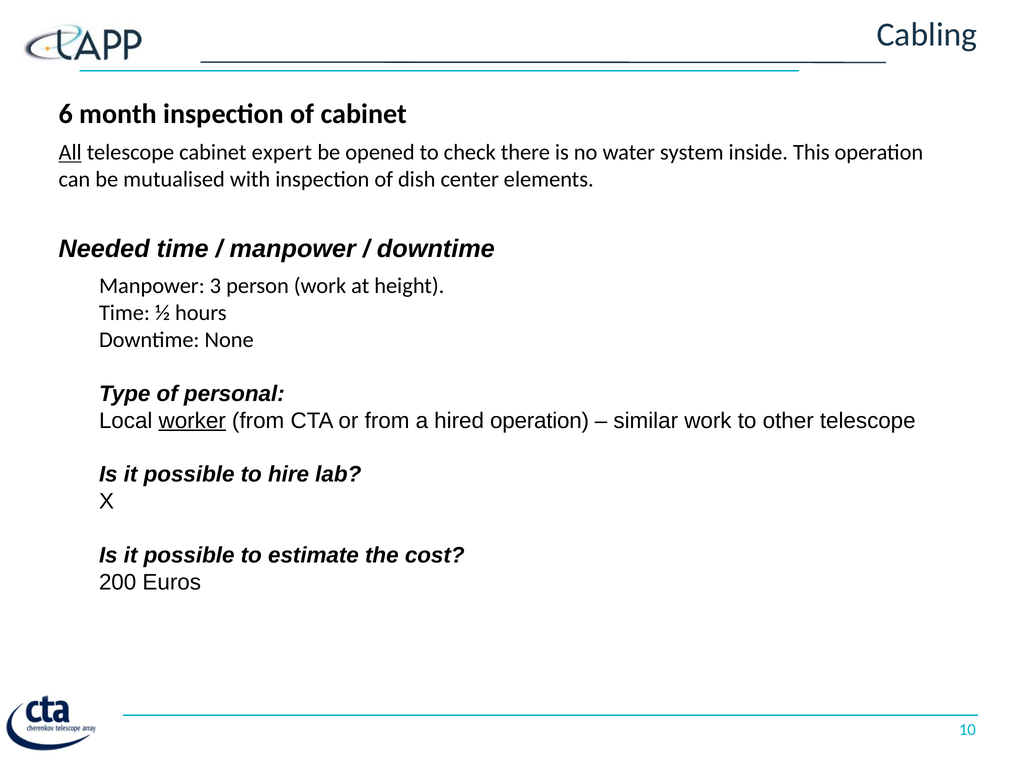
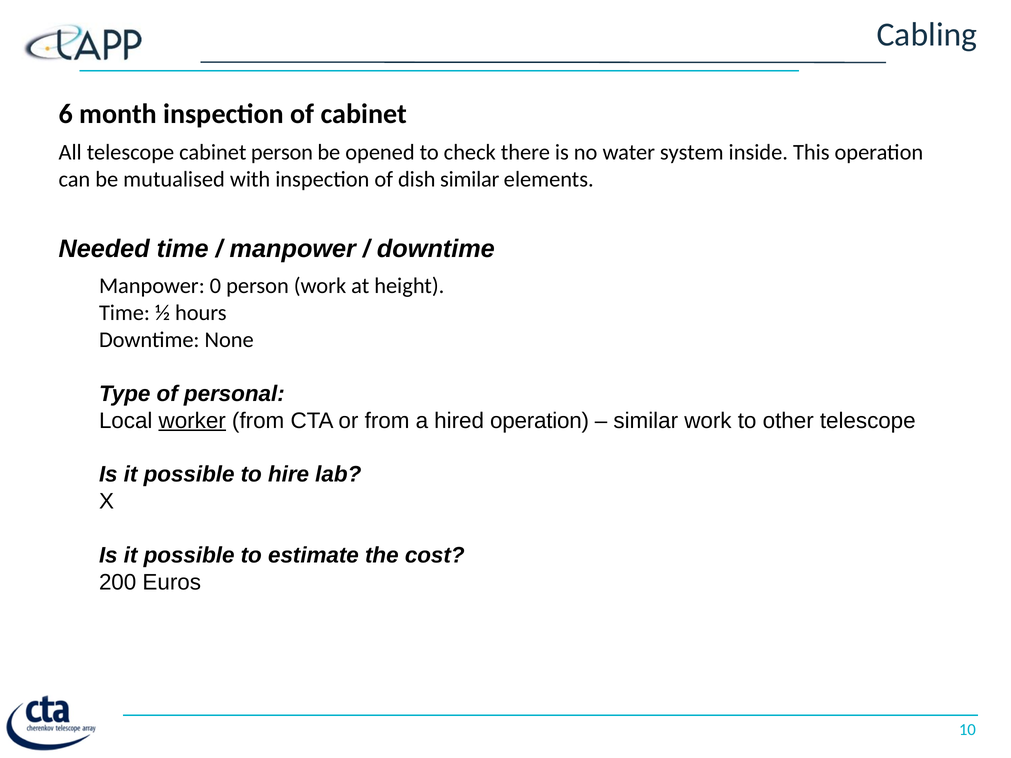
All underline: present -> none
cabinet expert: expert -> person
dish center: center -> similar
3: 3 -> 0
